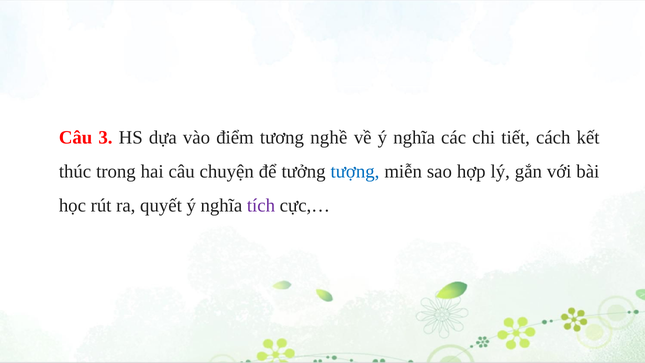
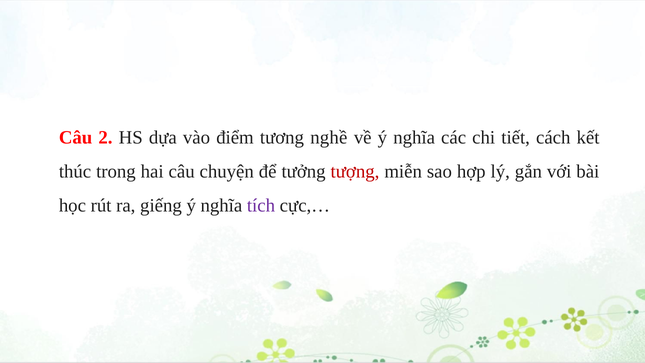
3: 3 -> 2
tượng colour: blue -> red
quyết: quyết -> giếng
